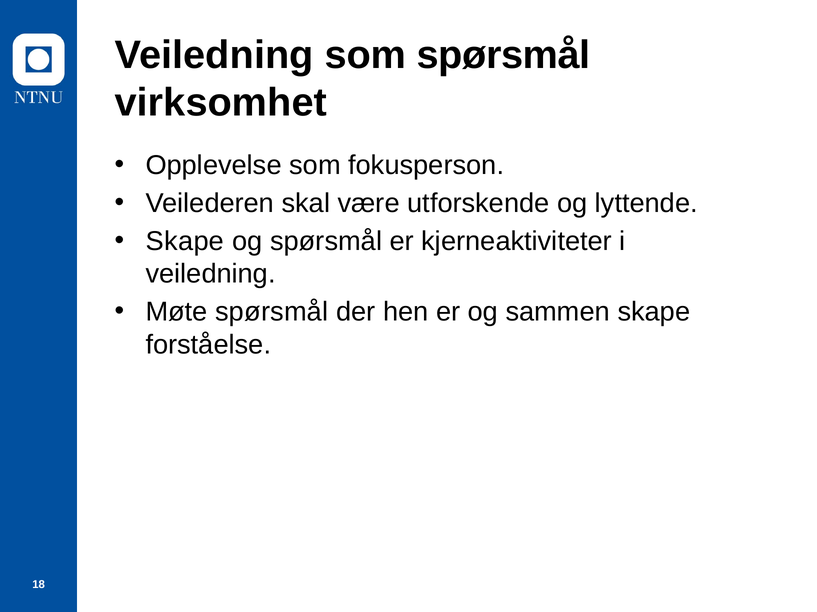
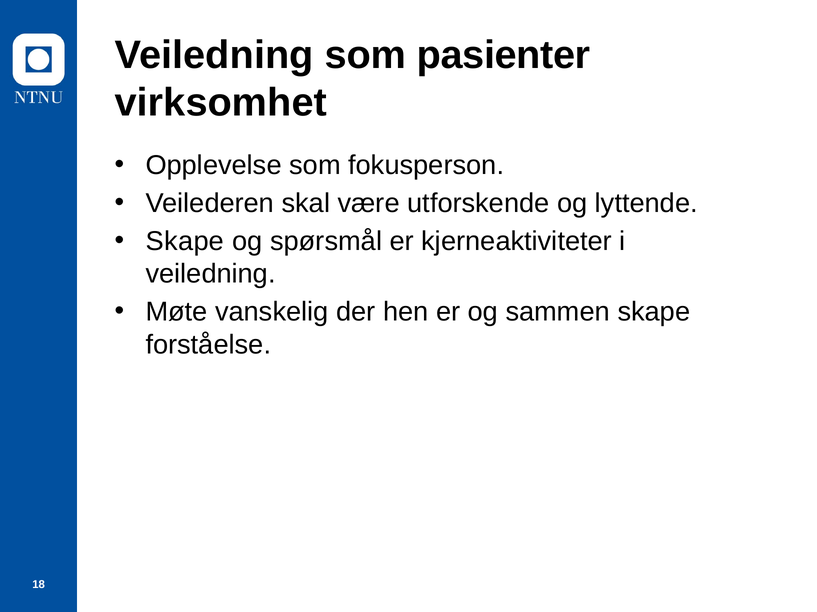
som spørsmål: spørsmål -> pasienter
Møte spørsmål: spørsmål -> vanskelig
